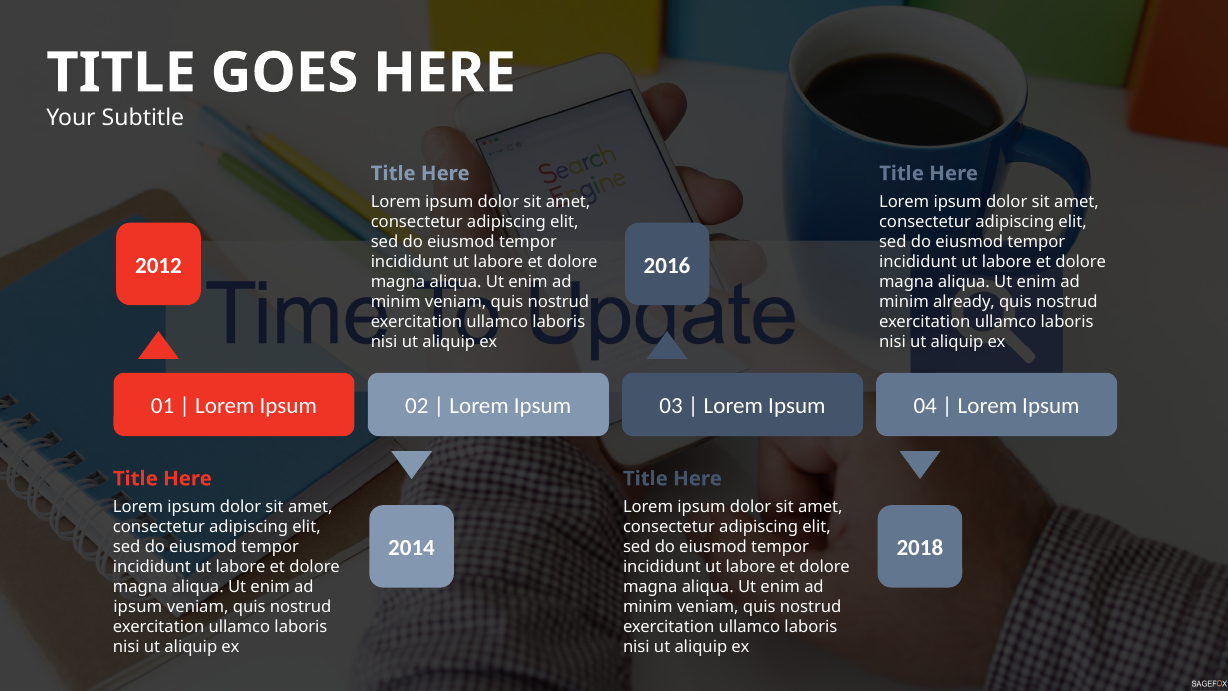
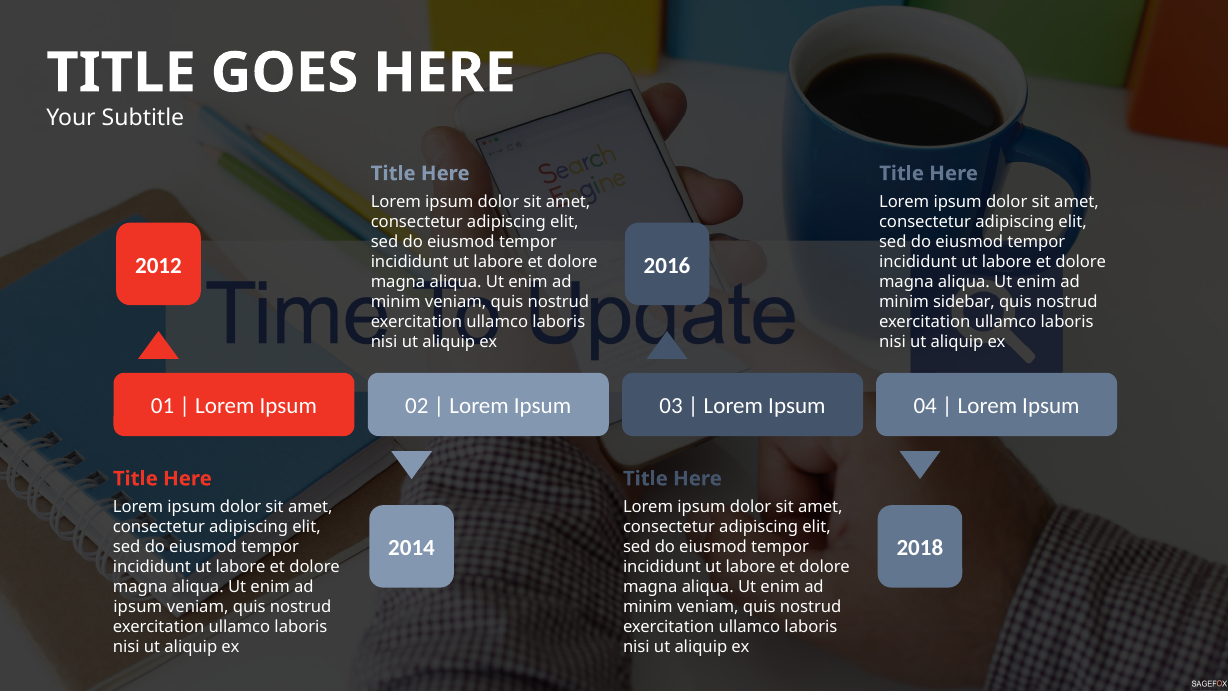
already: already -> sidebar
